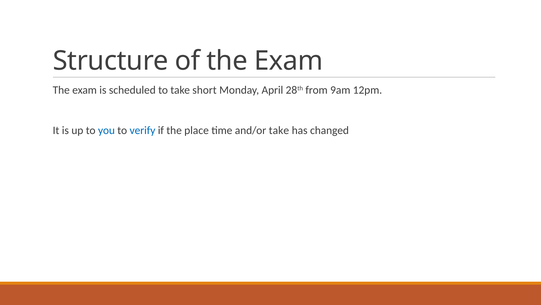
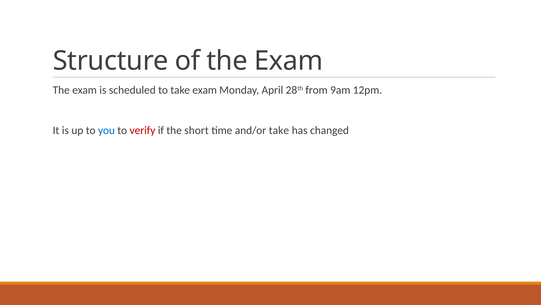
take short: short -> exam
verify colour: blue -> red
place: place -> short
